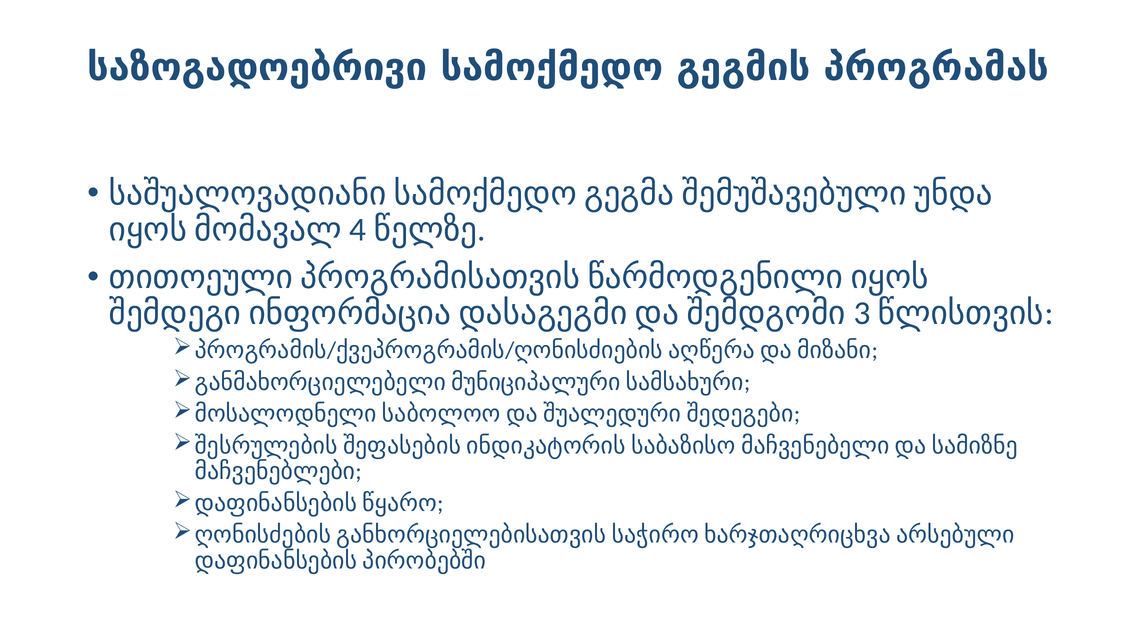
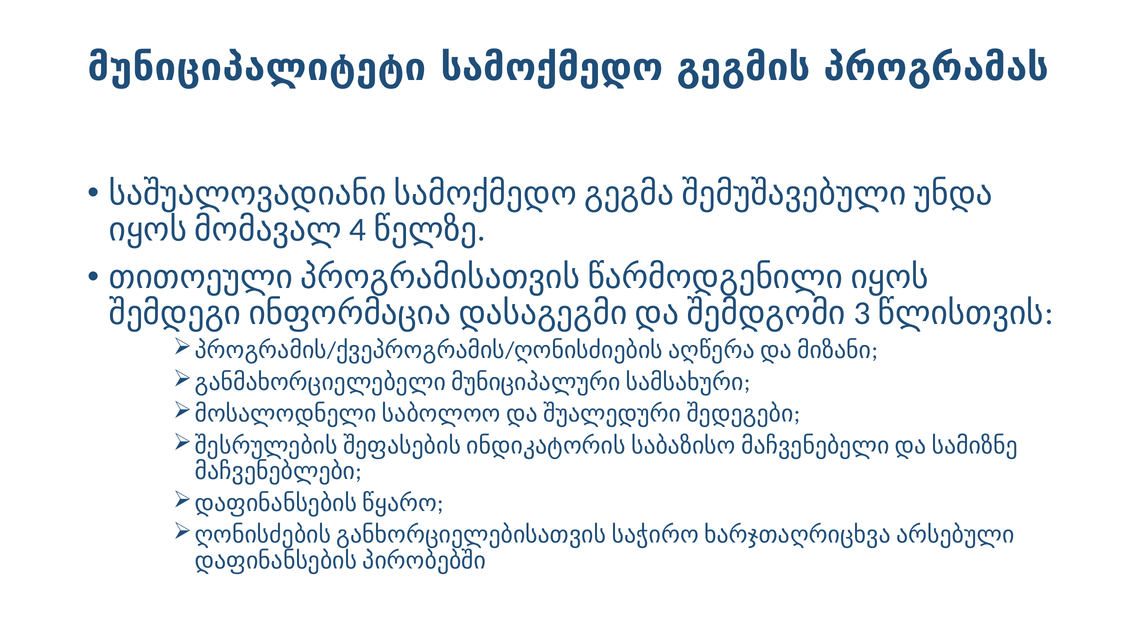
საზოგადოებრივი: საზოგადოებრივი -> მუნიციპალიტეტი
